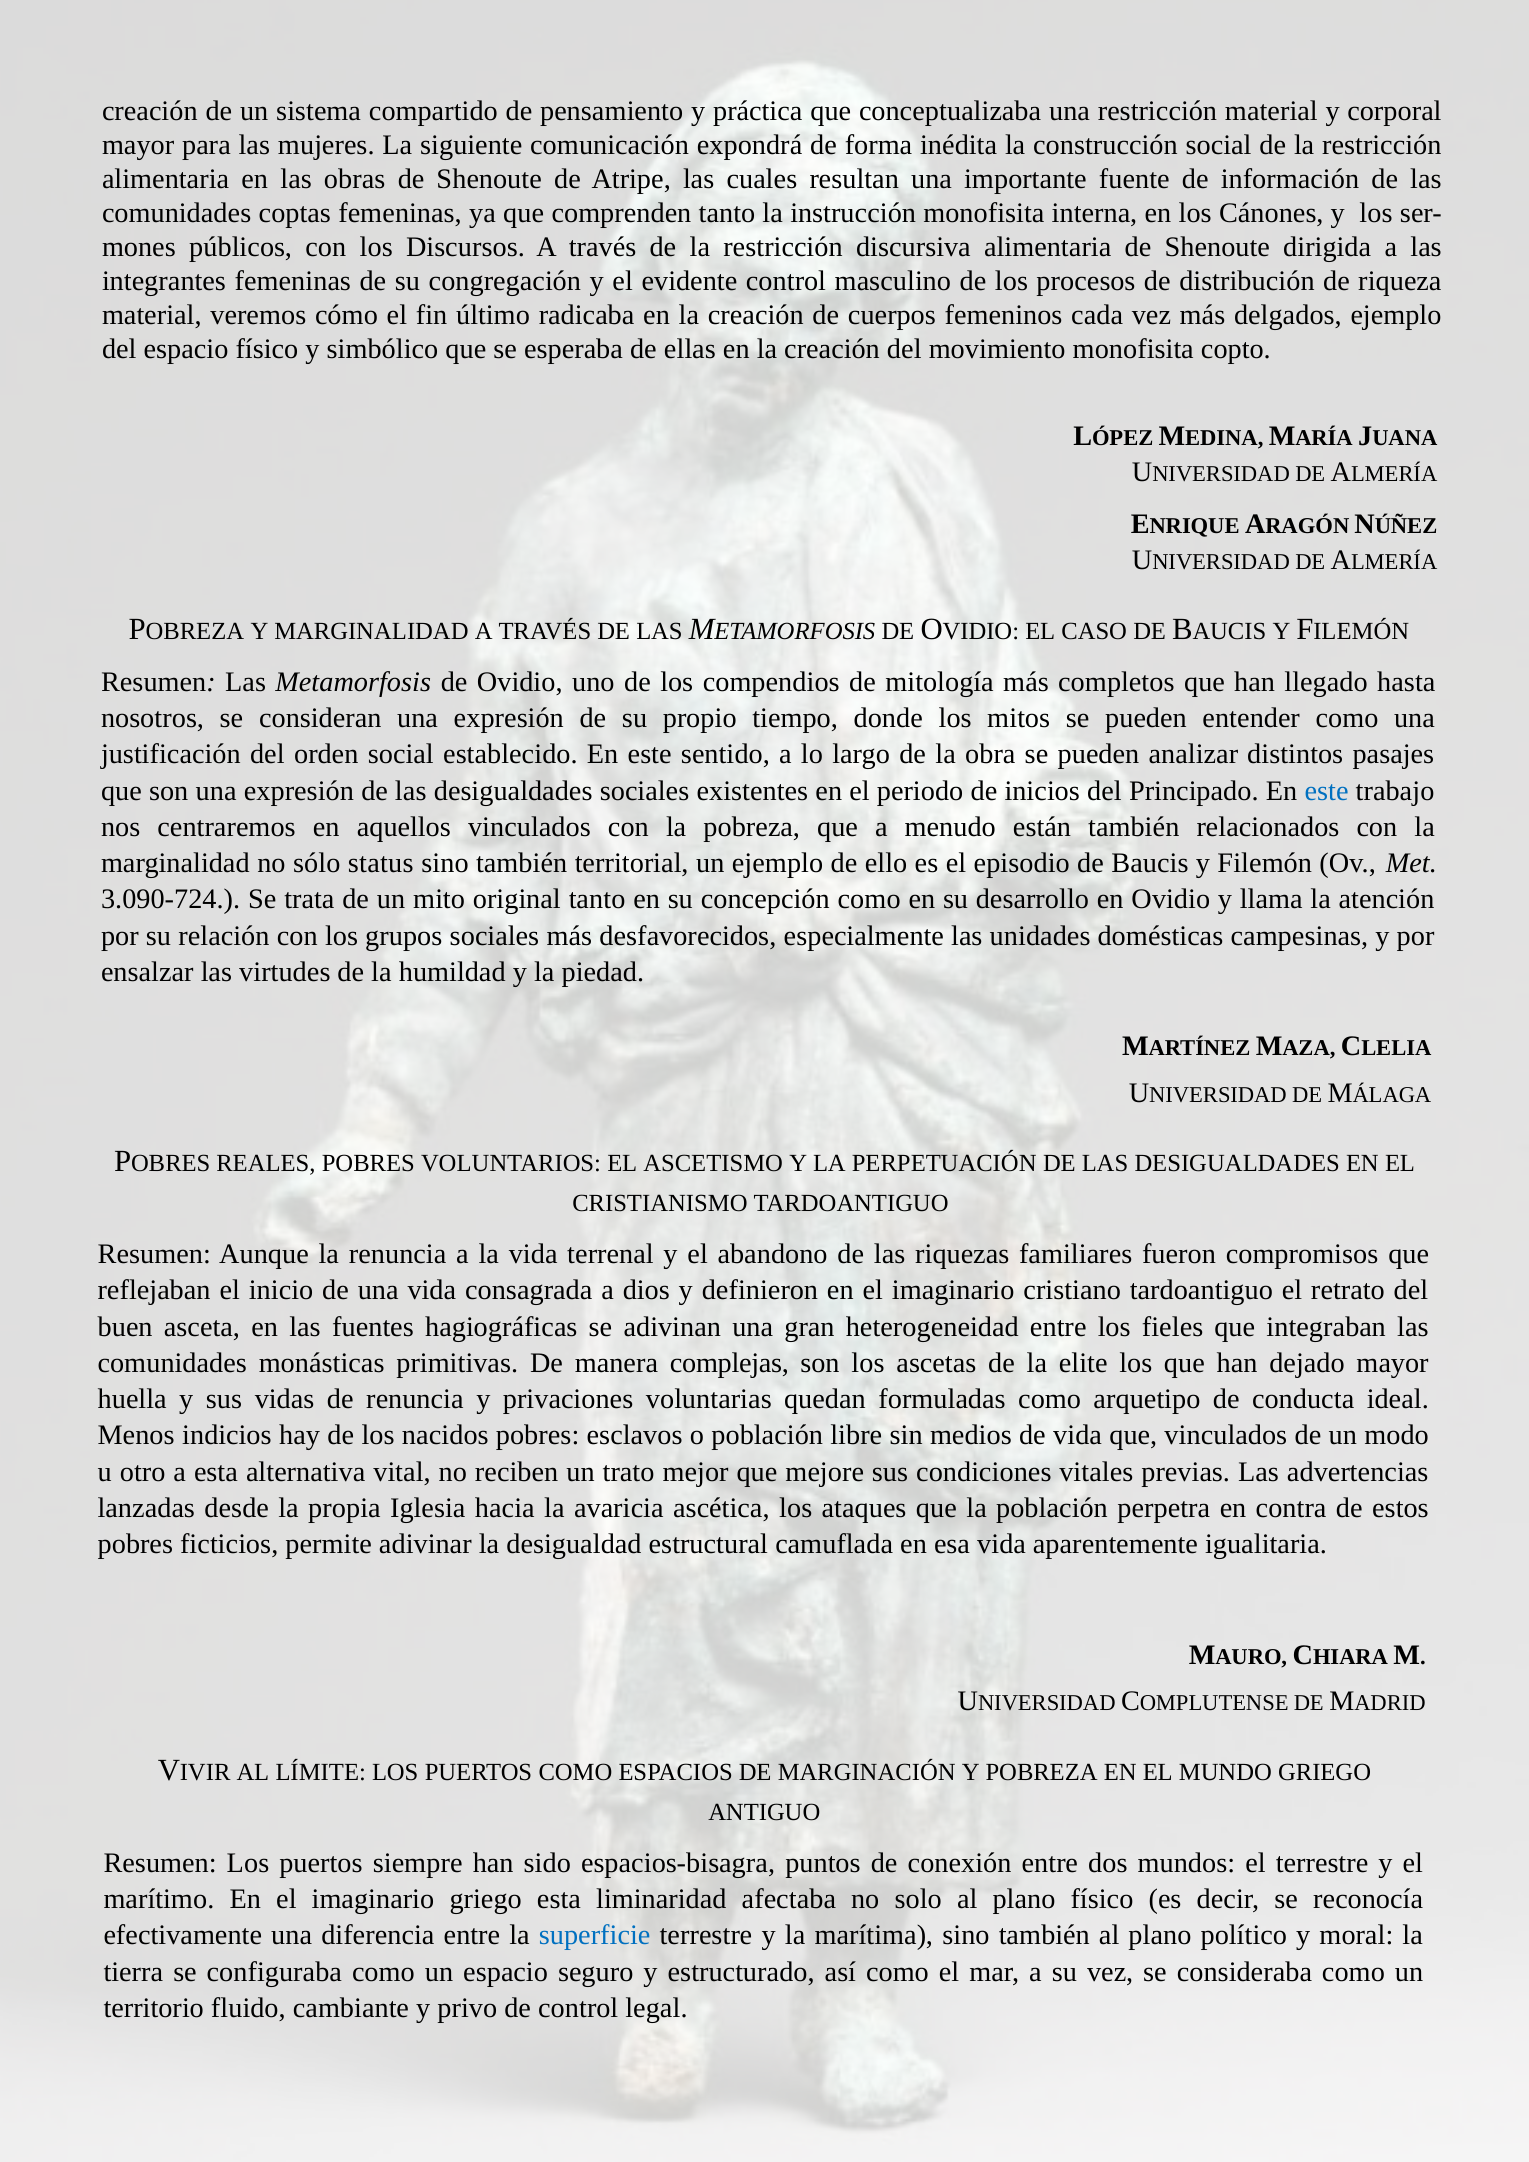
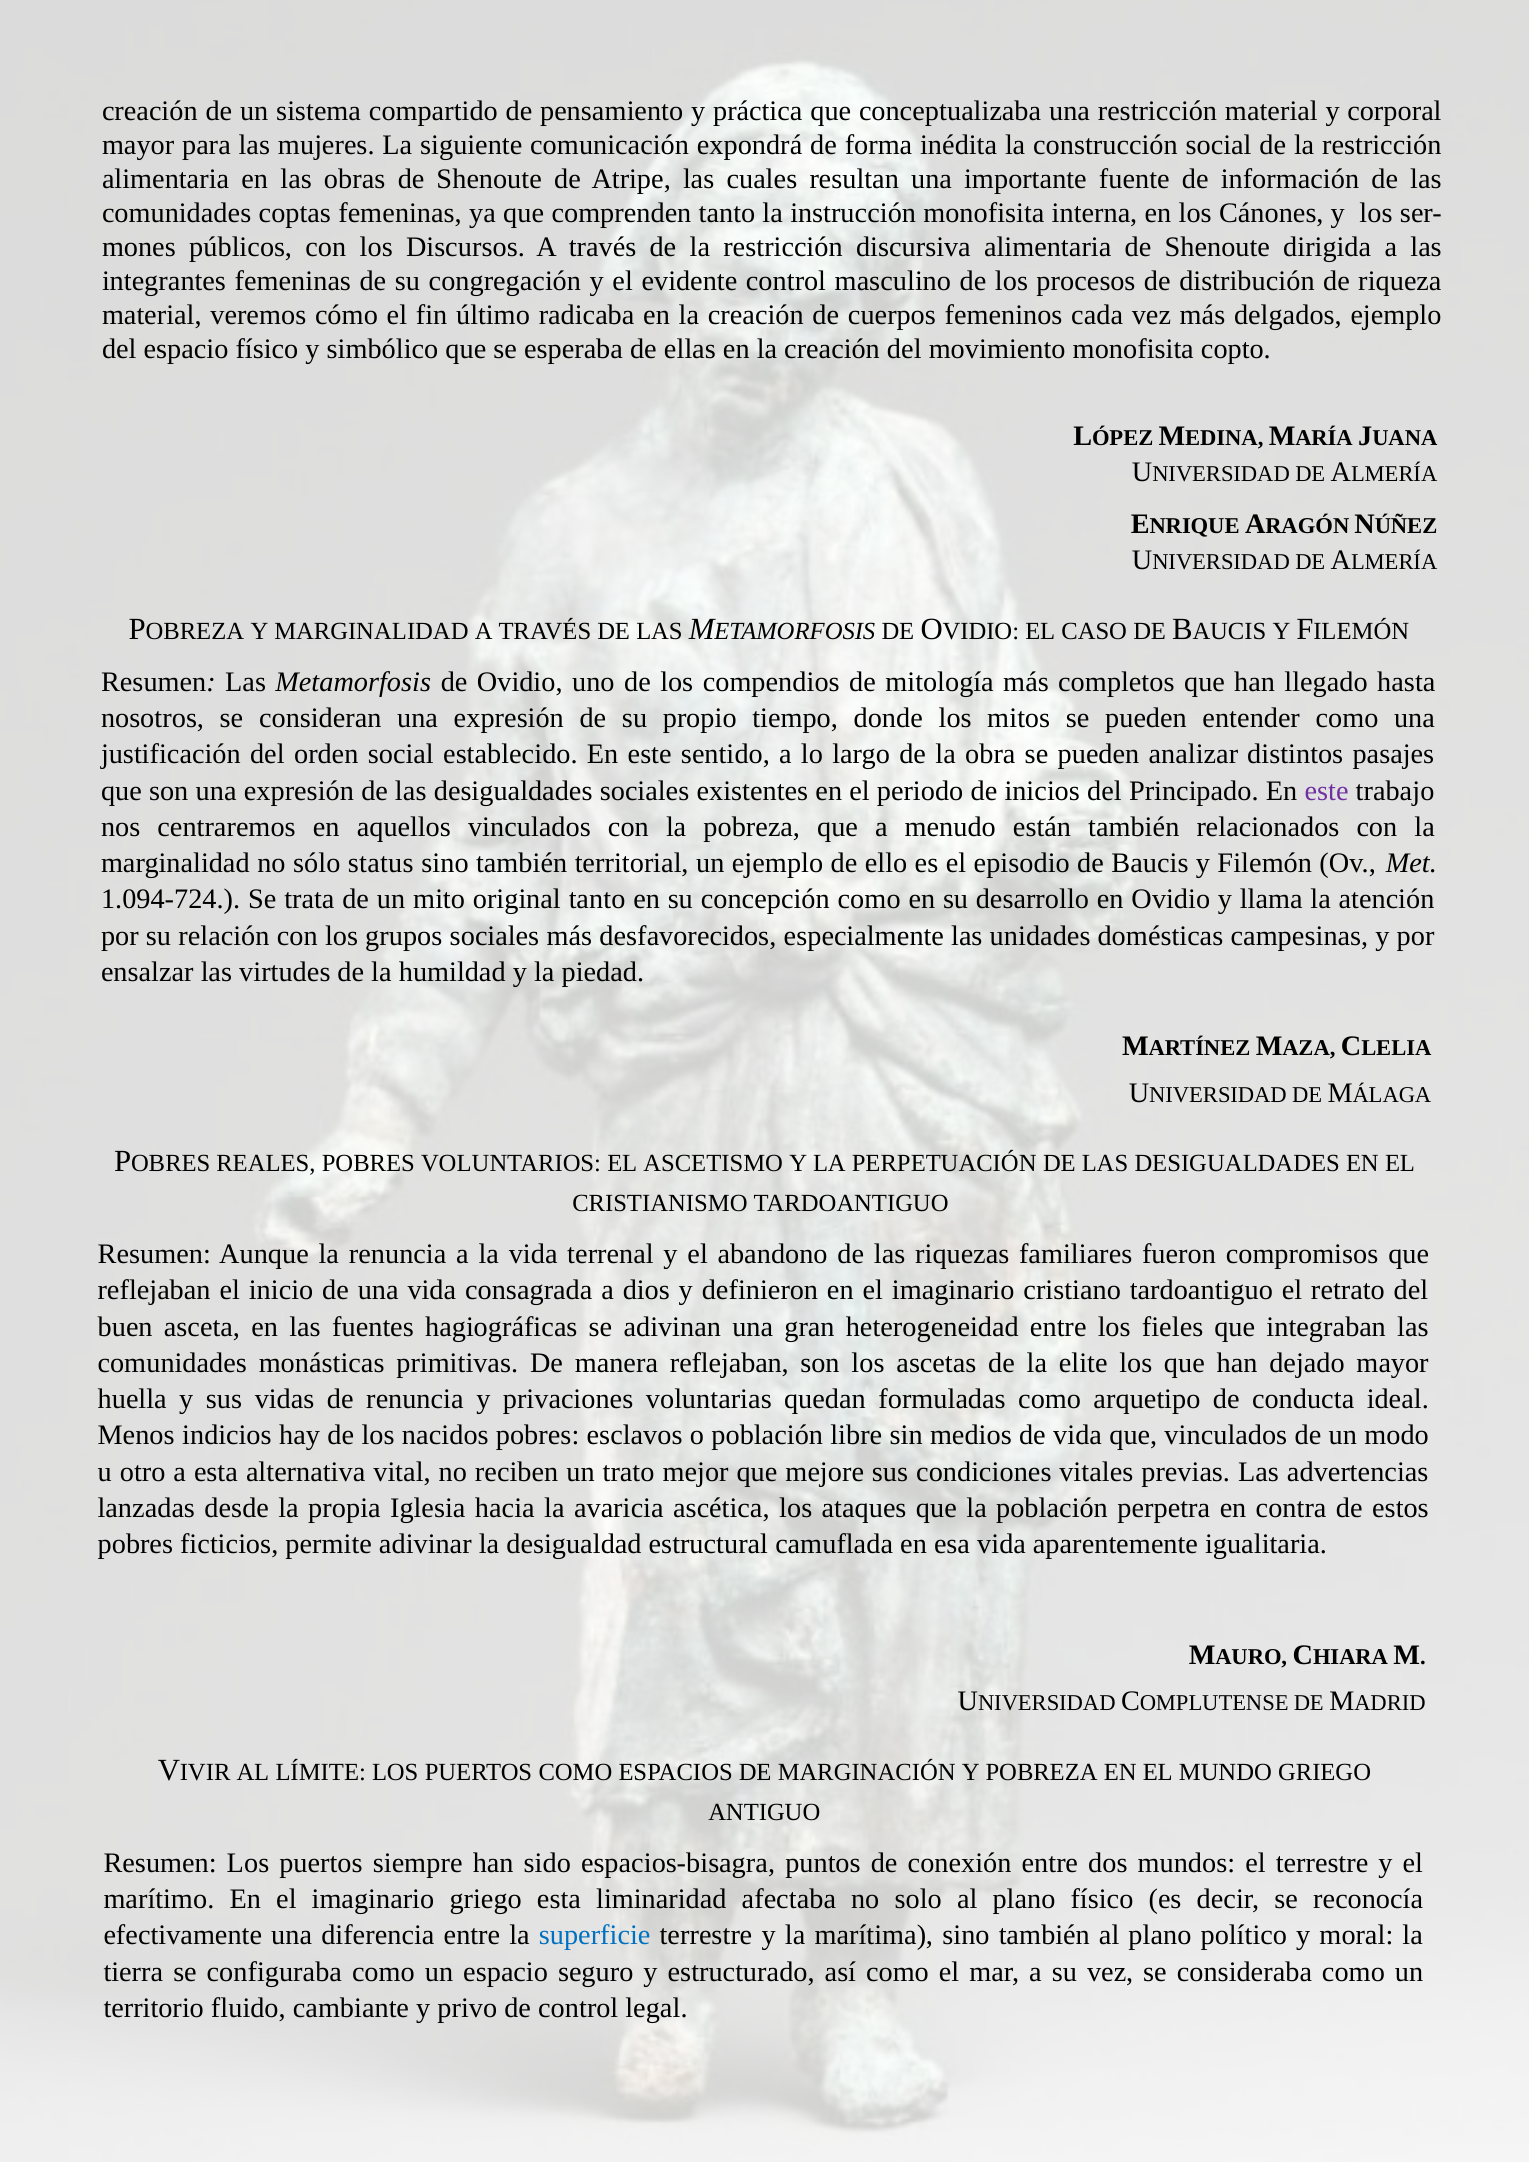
este at (1327, 791) colour: blue -> purple
3.090-724: 3.090-724 -> 1.094-724
manera complejas: complejas -> reflejaban
